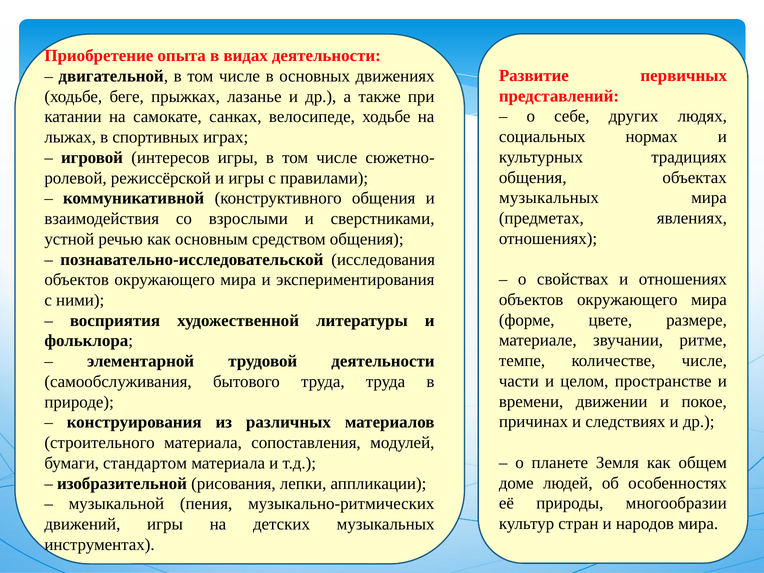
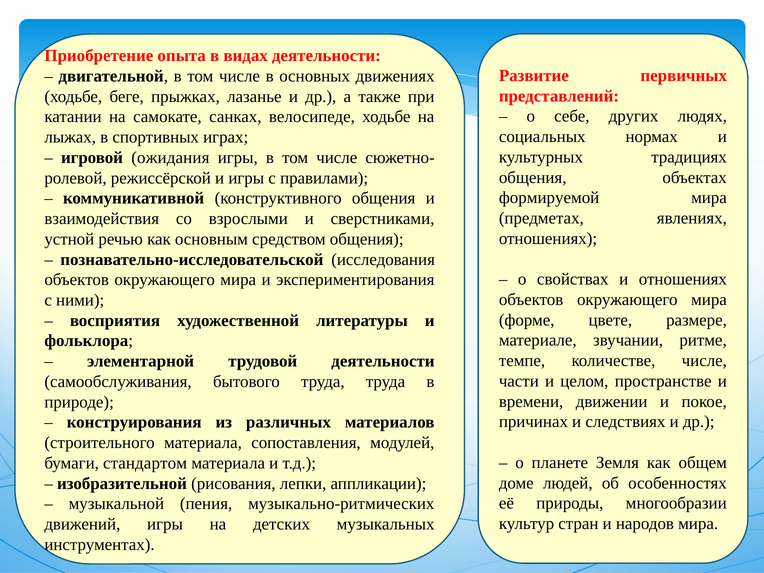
интересов: интересов -> ожидания
музыкальных at (549, 198): музыкальных -> формируемой
